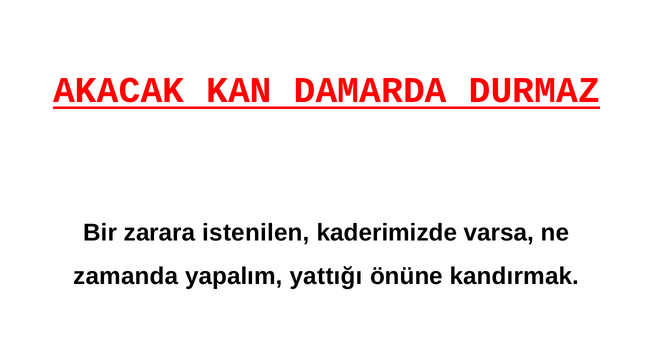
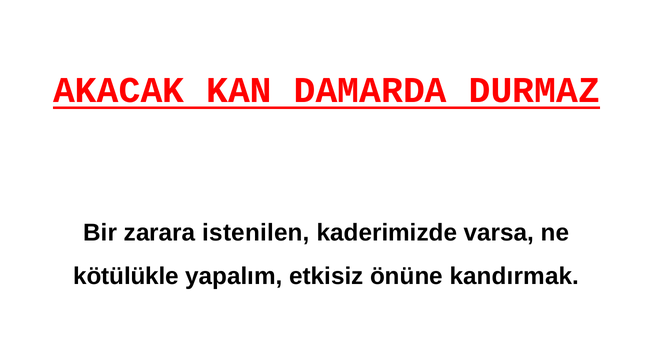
zamanda: zamanda -> kötülükle
yattığı: yattığı -> etkisiz
